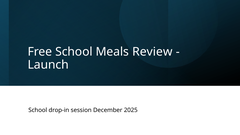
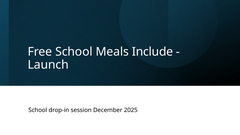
Review: Review -> Include
